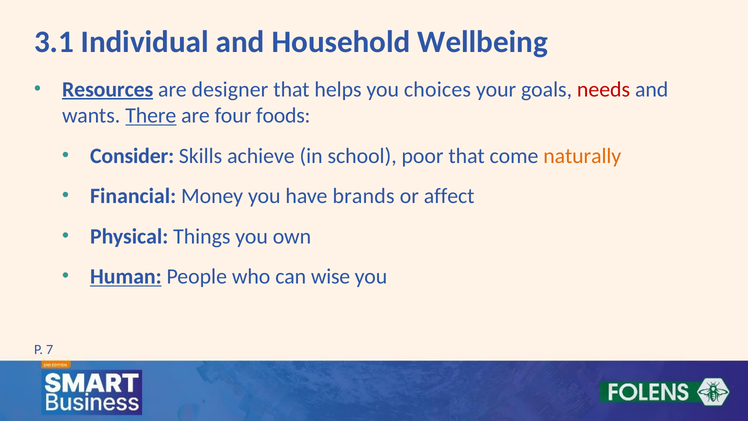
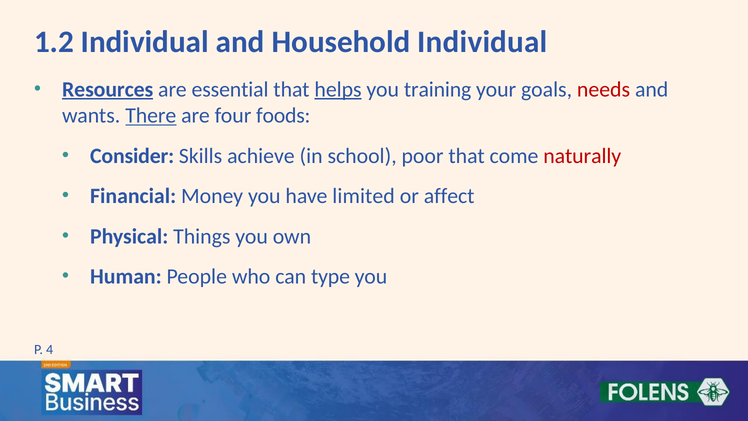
3.1: 3.1 -> 1.2
Household Wellbeing: Wellbeing -> Individual
designer: designer -> essential
helps underline: none -> present
choices: choices -> training
naturally colour: orange -> red
brands: brands -> limited
Human underline: present -> none
wise: wise -> type
7: 7 -> 4
